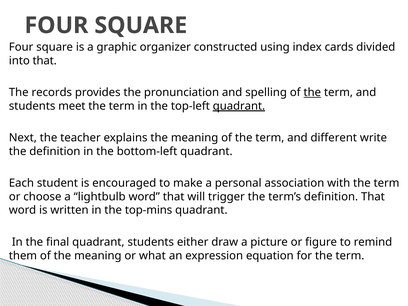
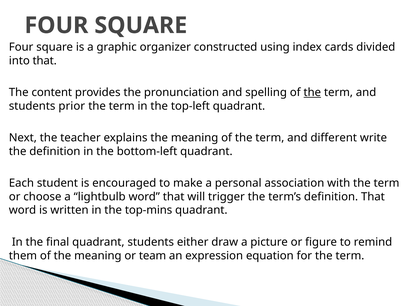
records: records -> content
meet: meet -> prior
quadrant at (239, 106) underline: present -> none
what: what -> team
